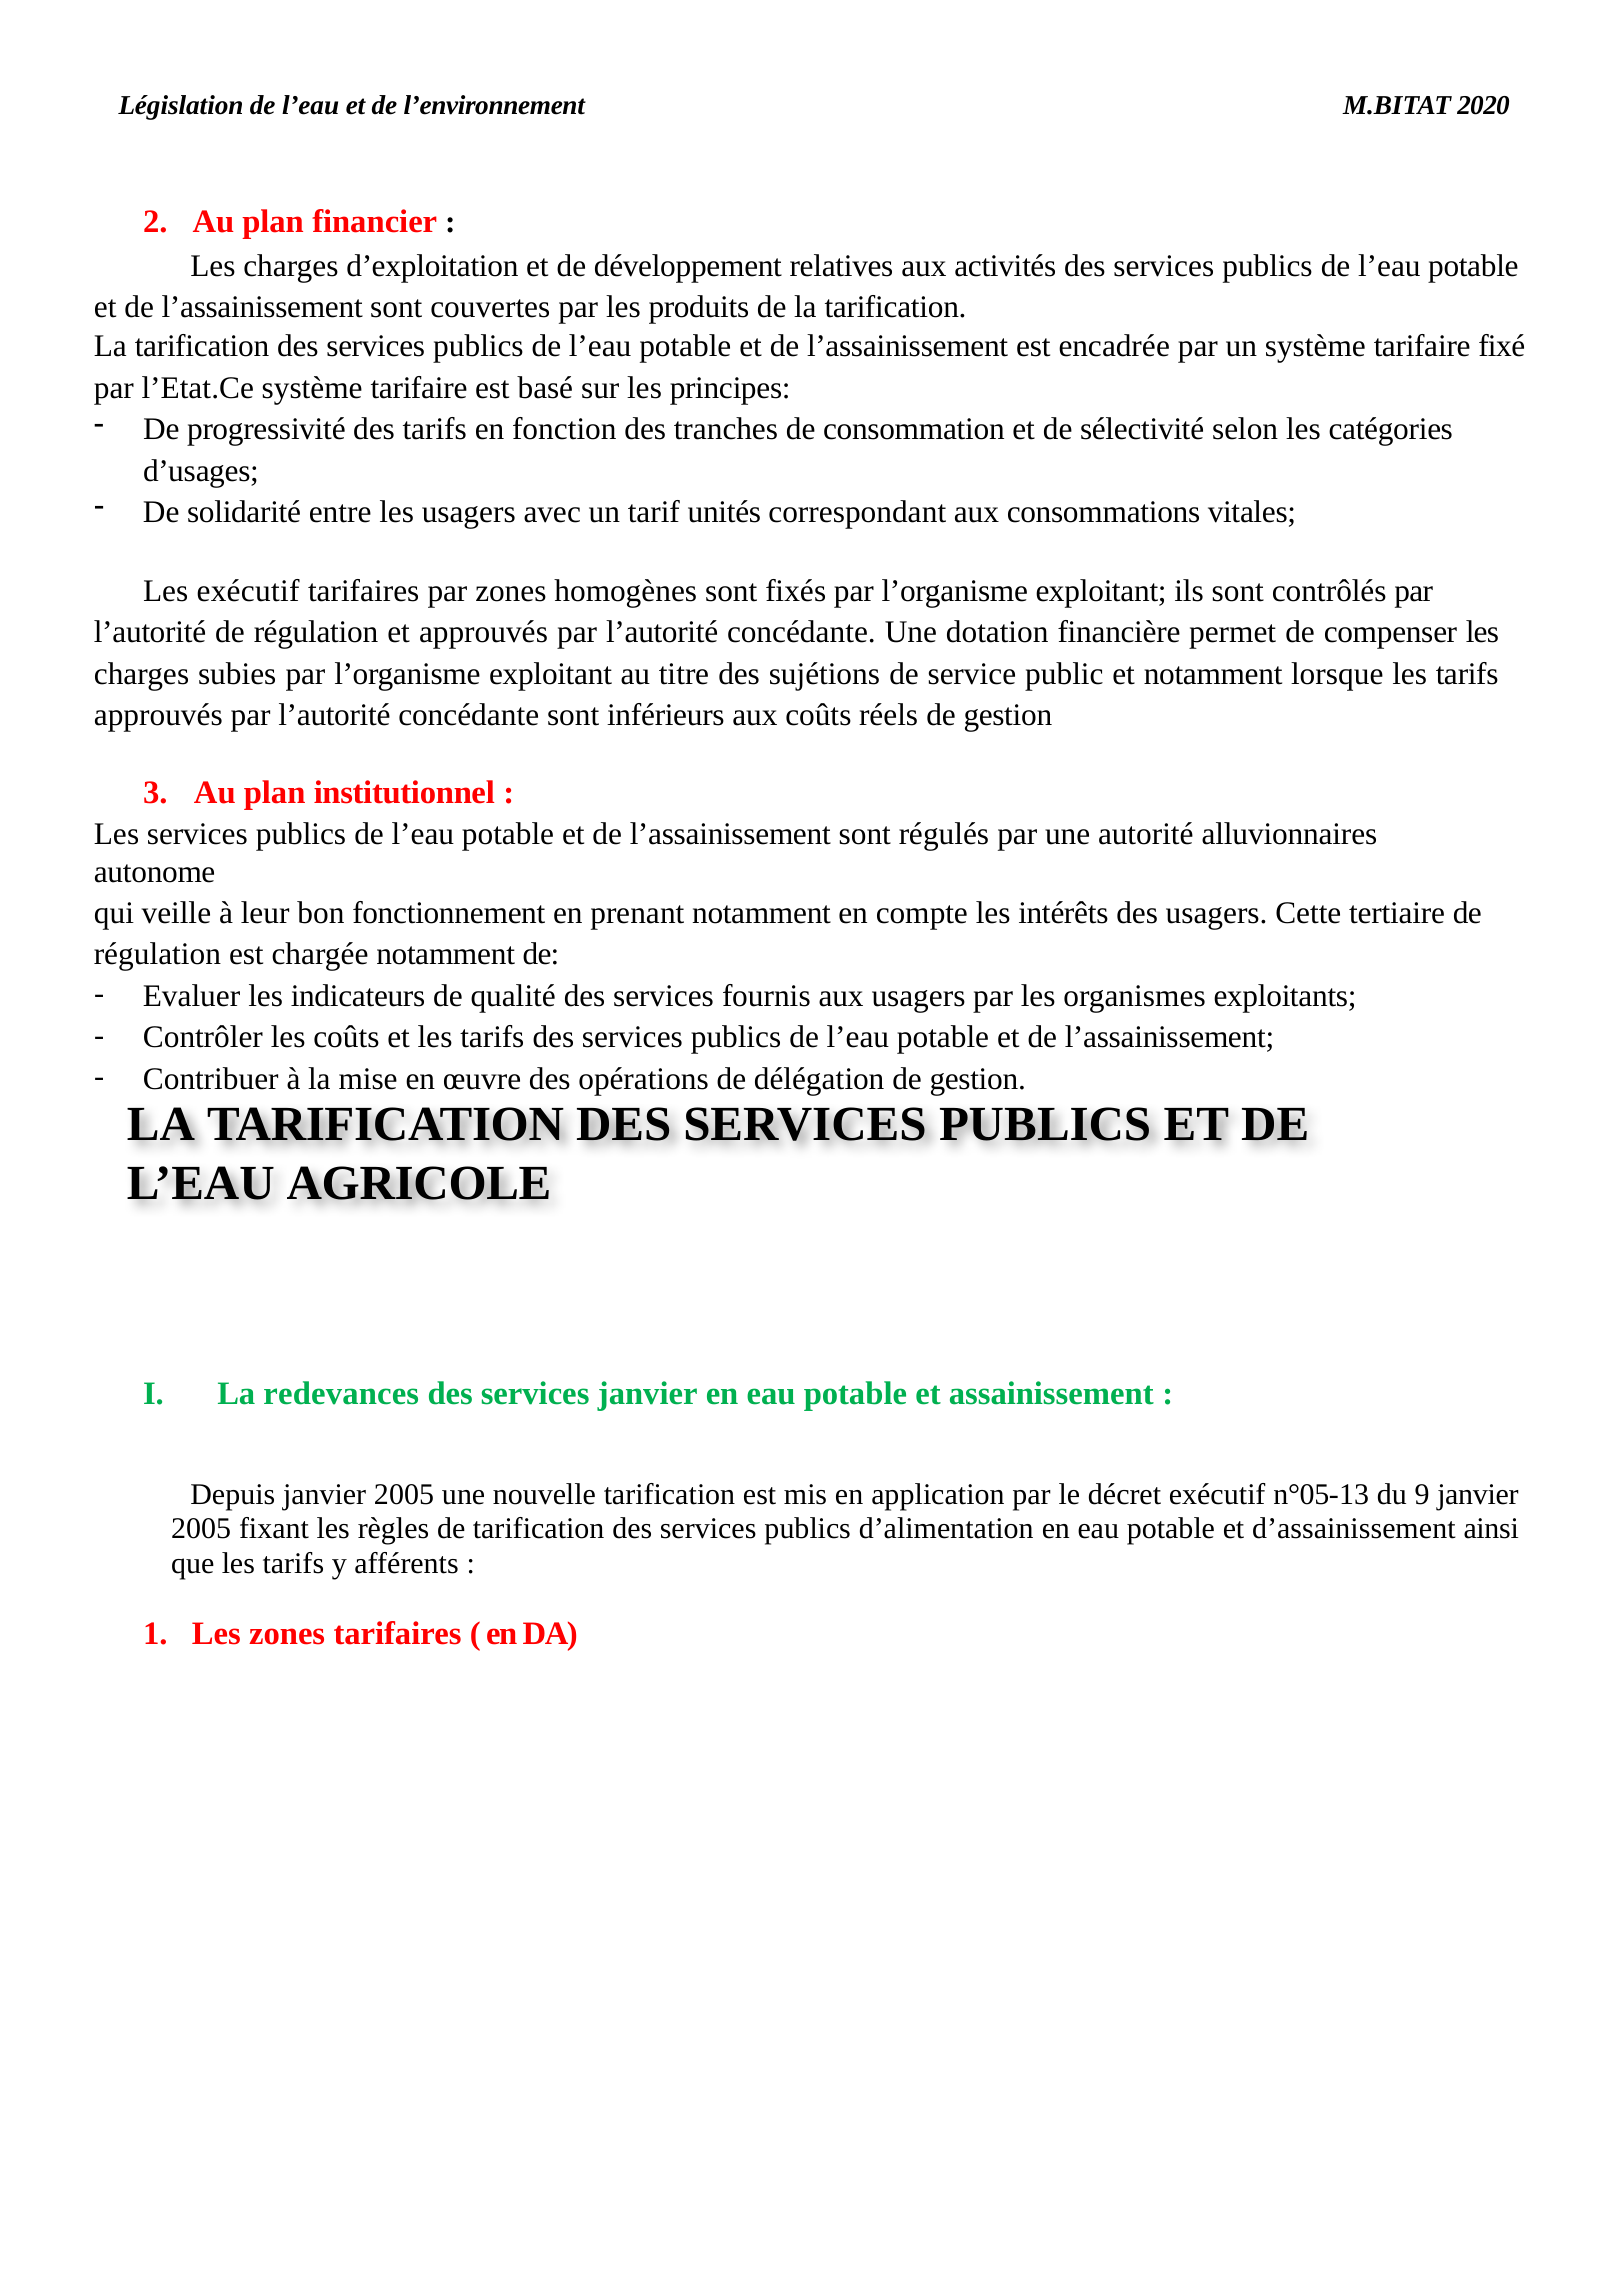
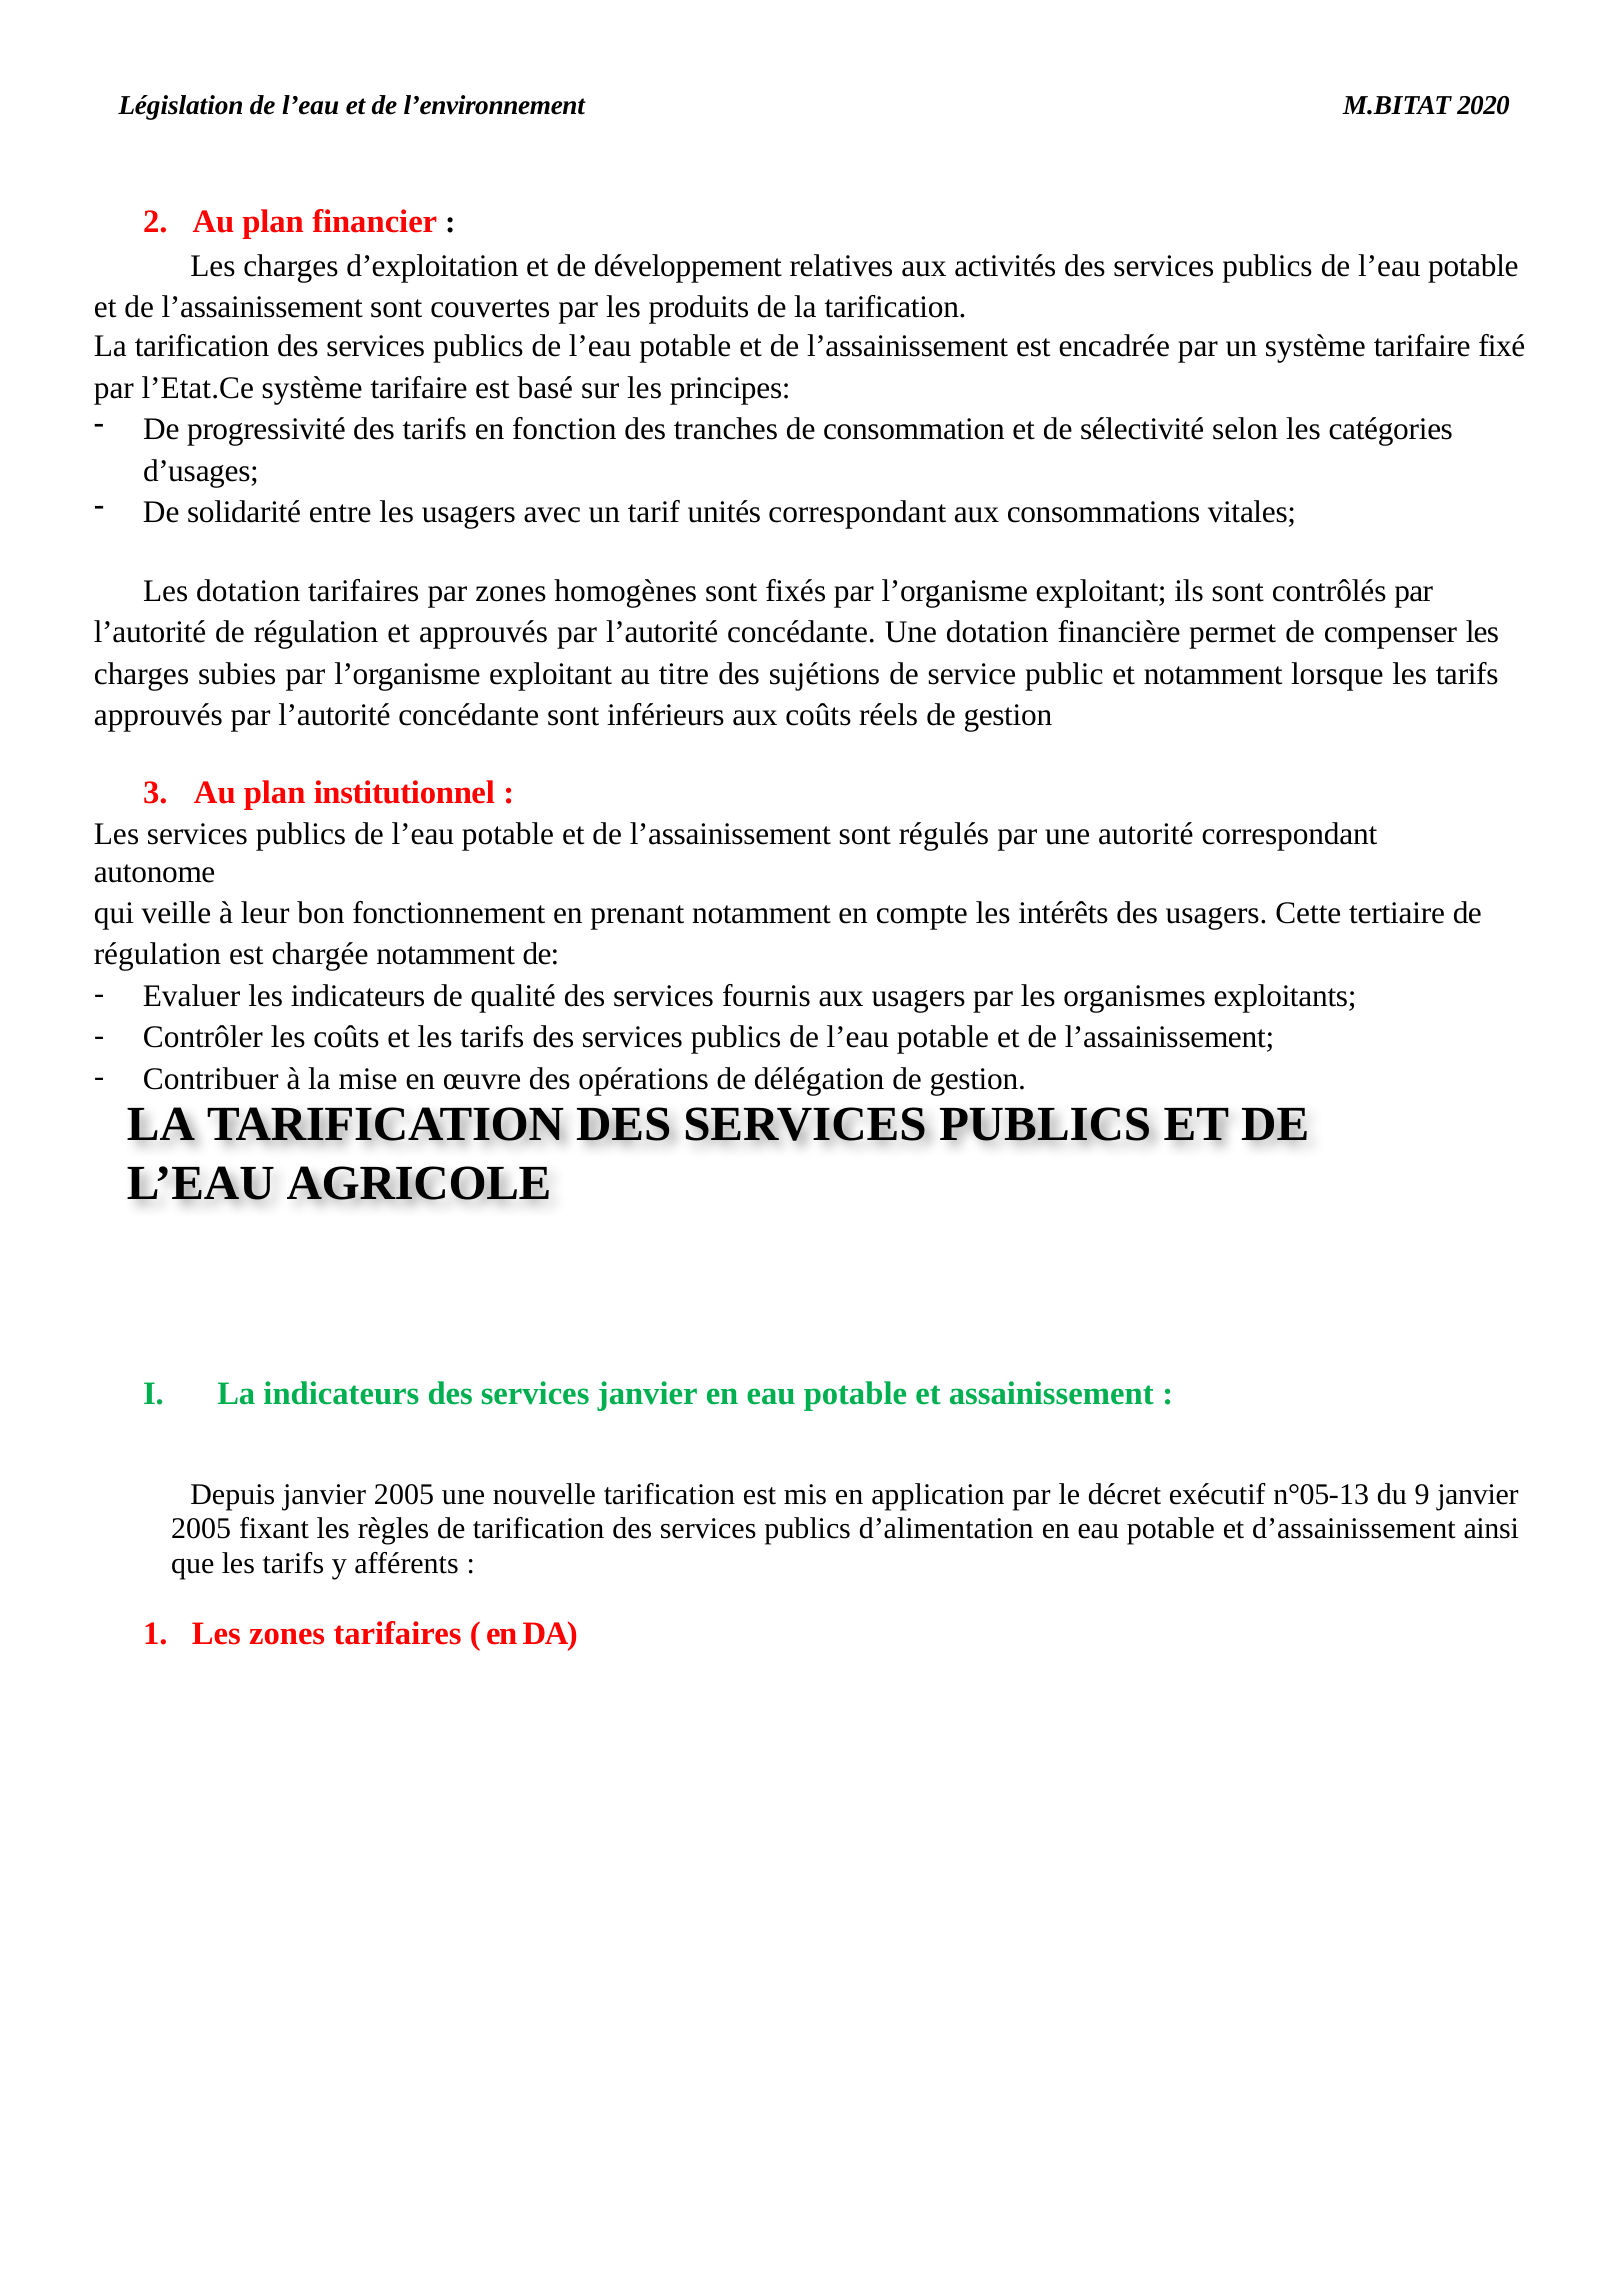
Les exécutif: exécutif -> dotation
autorité alluvionnaires: alluvionnaires -> correspondant
La redevances: redevances -> indicateurs
